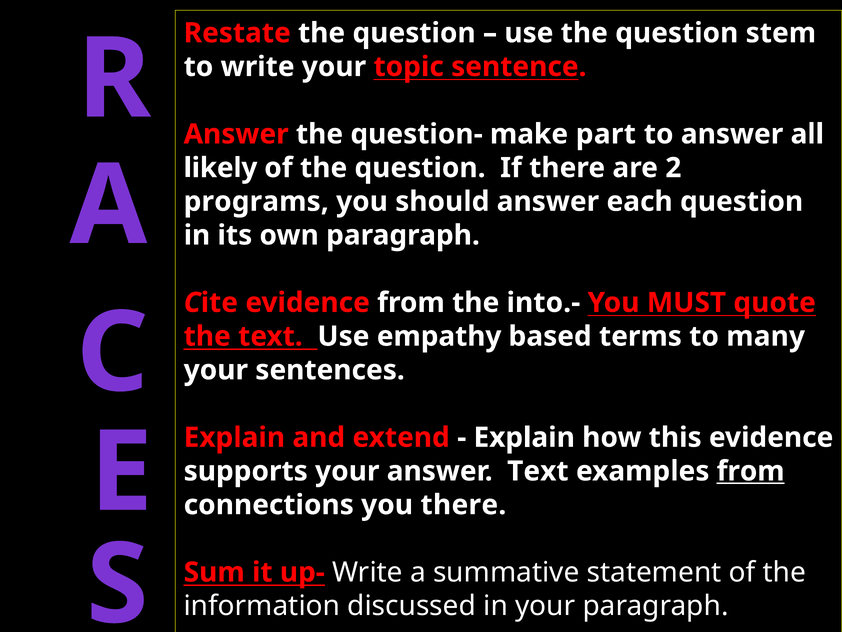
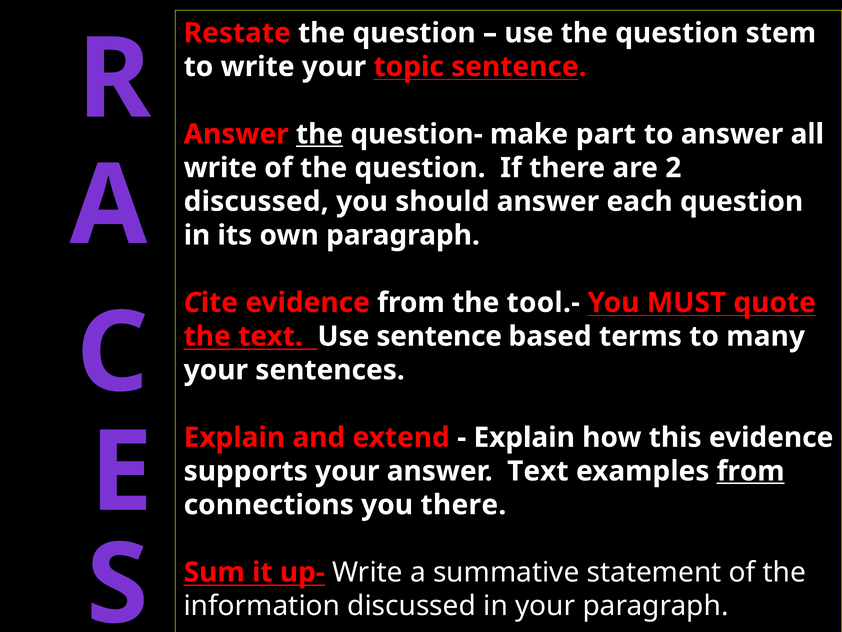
the at (320, 134) underline: none -> present
likely at (220, 168): likely -> write
programs at (256, 201): programs -> discussed
into.-: into.- -> tool.-
Use empathy: empathy -> sentence
